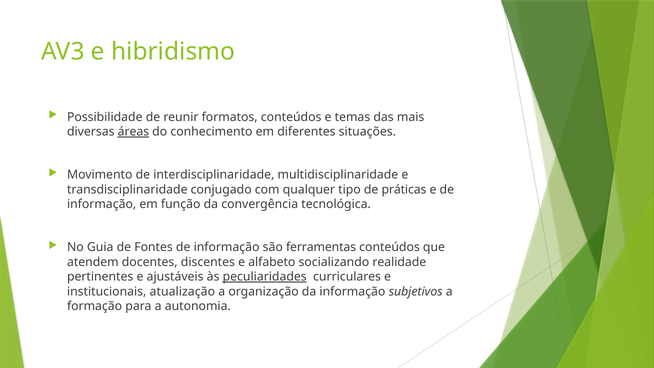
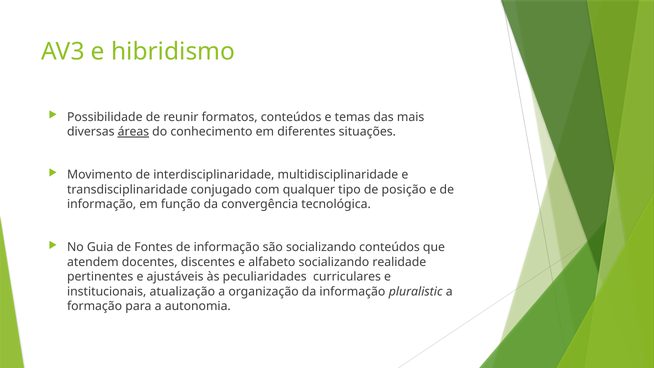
práticas: práticas -> posição
são ferramentas: ferramentas -> socializando
peculiaridades underline: present -> none
subjetivos: subjetivos -> pluralistic
